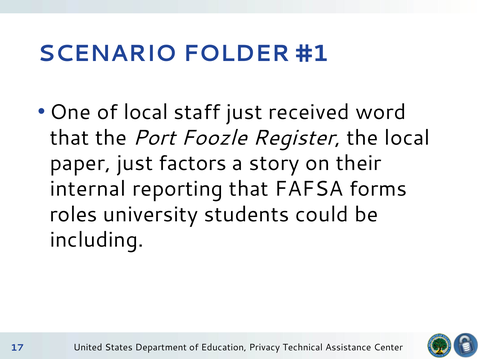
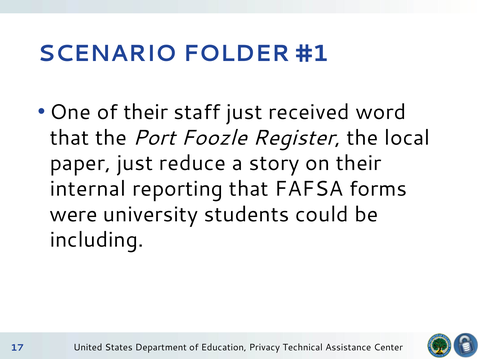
of local: local -> their
factors: factors -> reduce
roles: roles -> were
